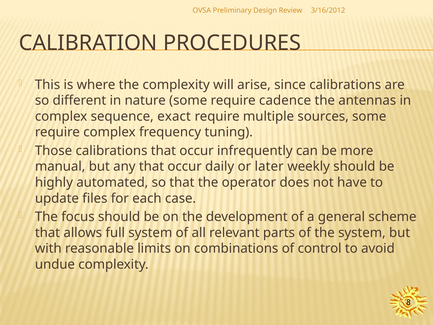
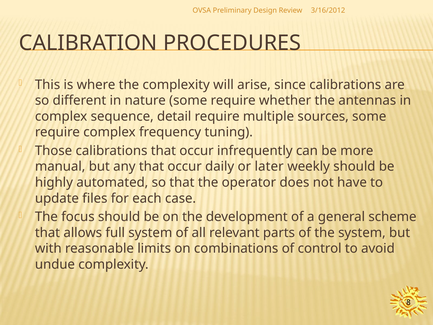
cadence: cadence -> whether
exact: exact -> detail
